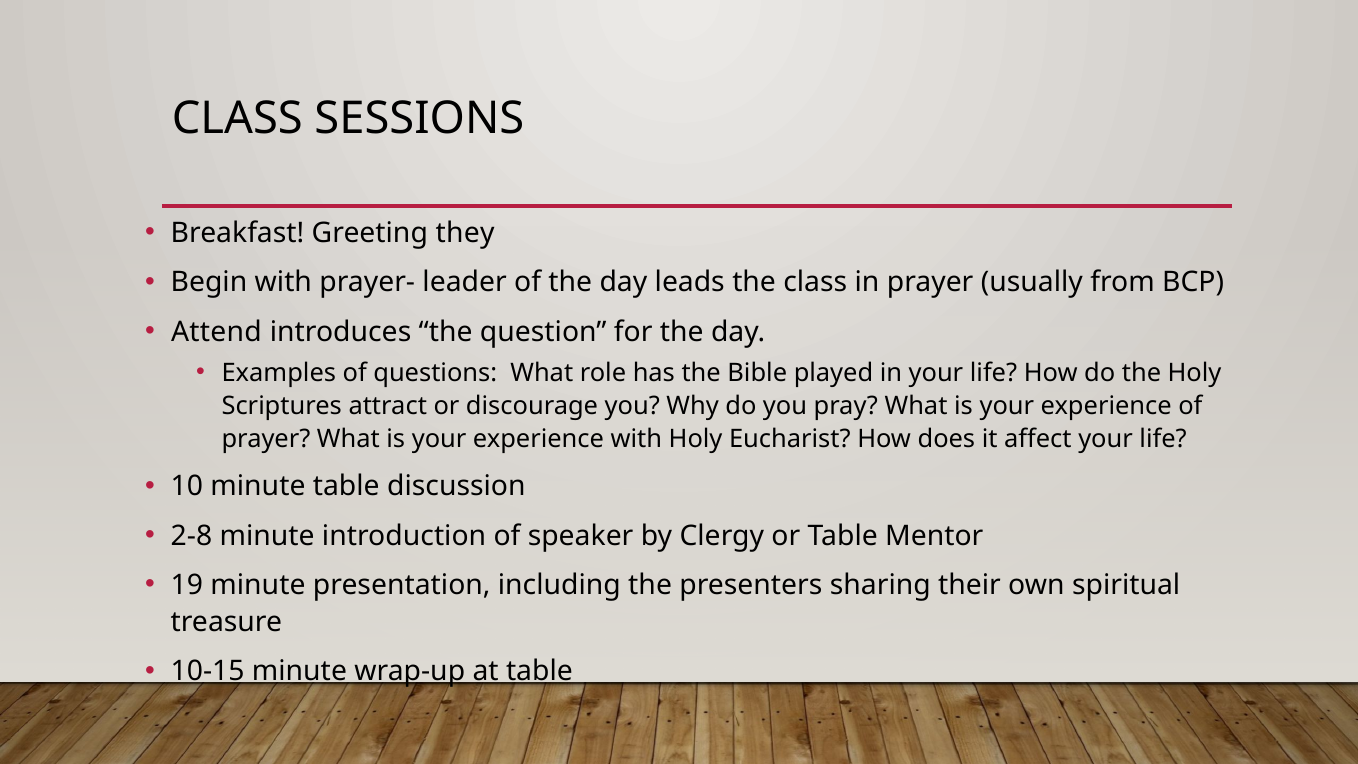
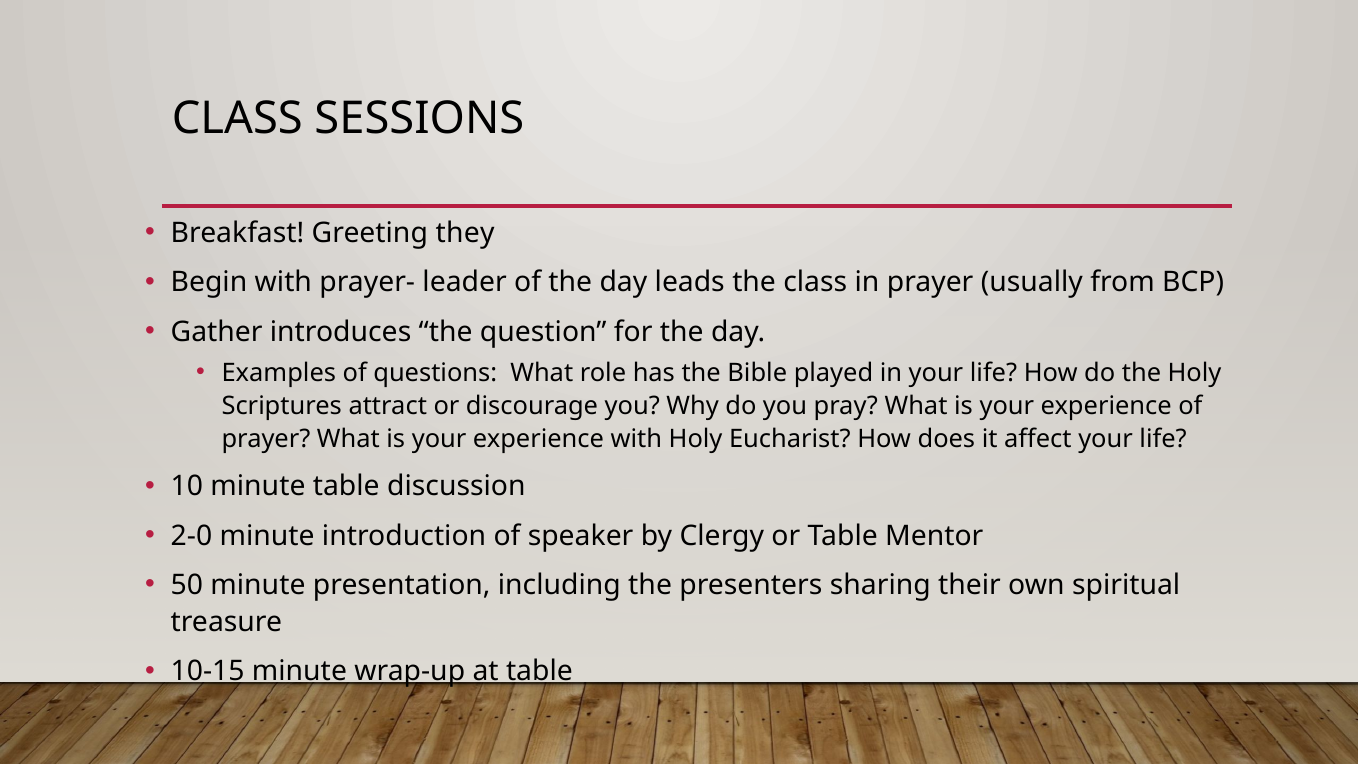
Attend: Attend -> Gather
2-8: 2-8 -> 2-0
19: 19 -> 50
